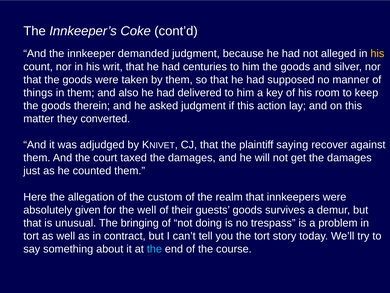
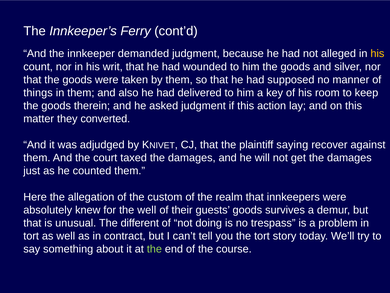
Coke: Coke -> Ferry
centuries: centuries -> wounded
given: given -> knew
bringing: bringing -> different
the at (154, 249) colour: light blue -> light green
